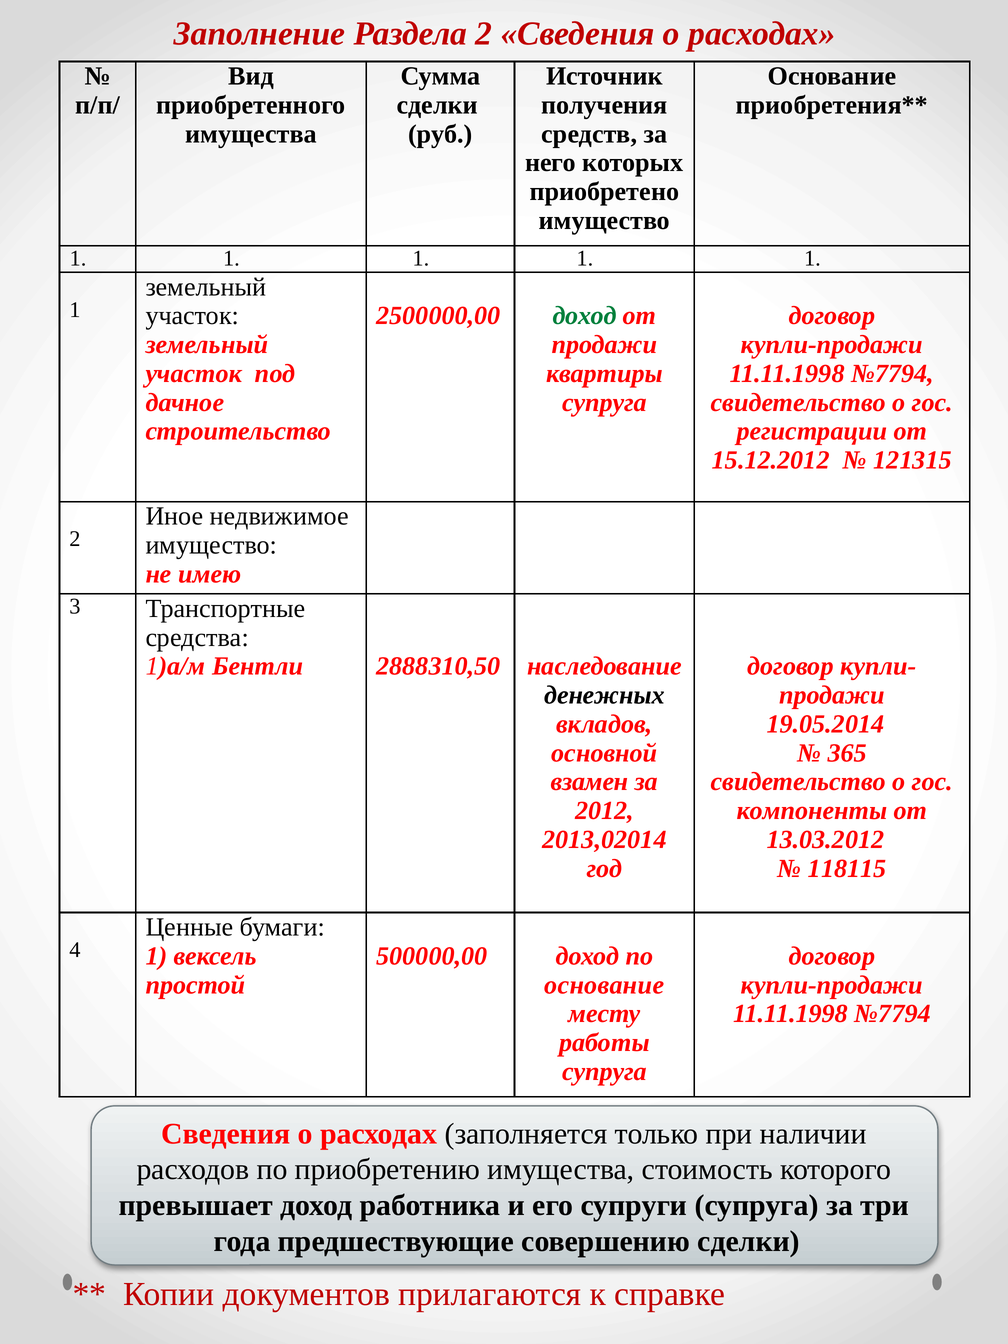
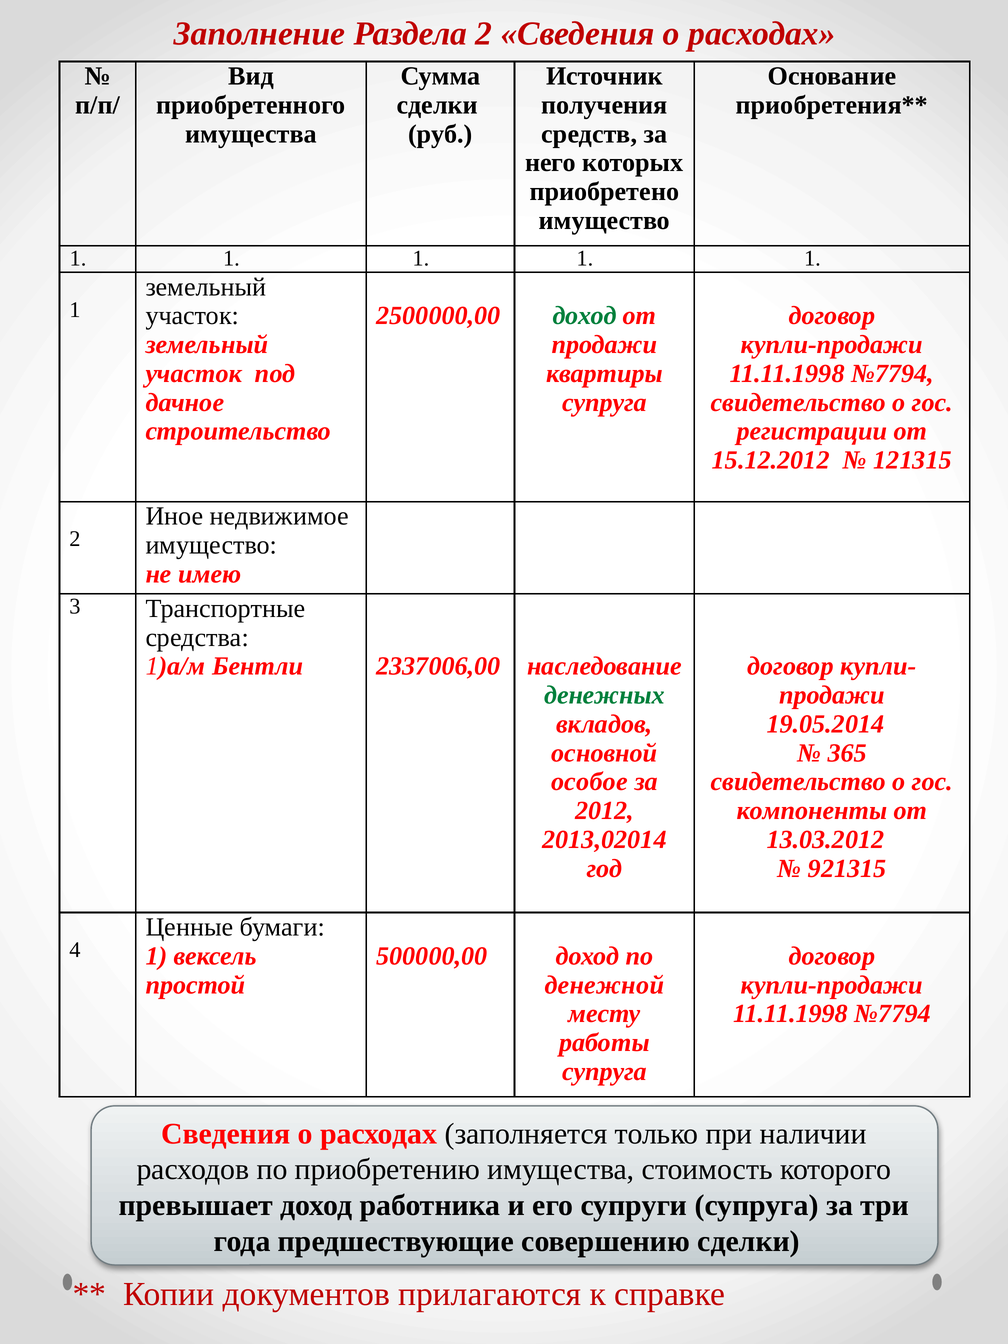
2888310,50: 2888310,50 -> 2337006,00
денежных colour: black -> green
взамен: взамен -> особое
118115: 118115 -> 921315
основание at (604, 985): основание -> денежной
